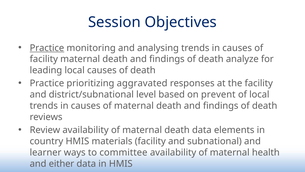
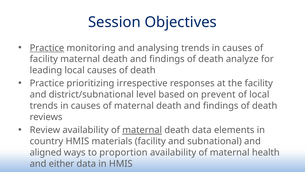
aggravated: aggravated -> irrespective
maternal at (142, 130) underline: none -> present
learner: learner -> aligned
committee: committee -> proportion
